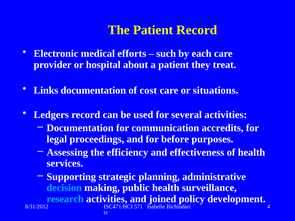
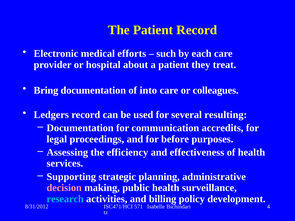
Links: Links -> Bring
cost: cost -> into
situations: situations -> colleagues
several activities: activities -> resulting
decision colour: light blue -> pink
joined: joined -> billing
